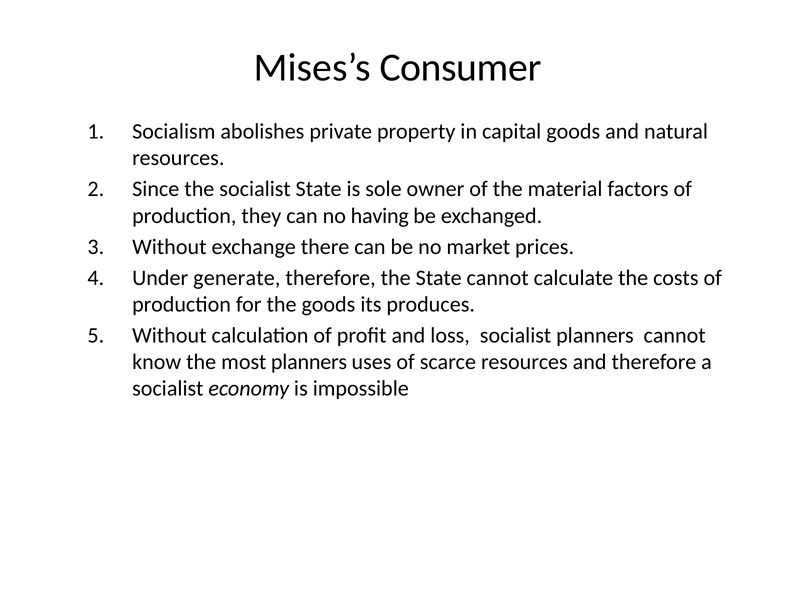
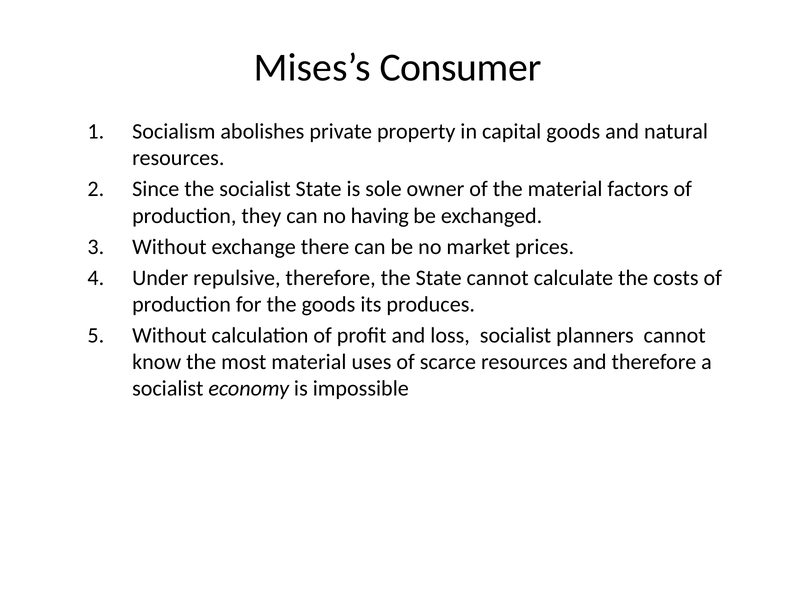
generate: generate -> repulsive
most planners: planners -> material
